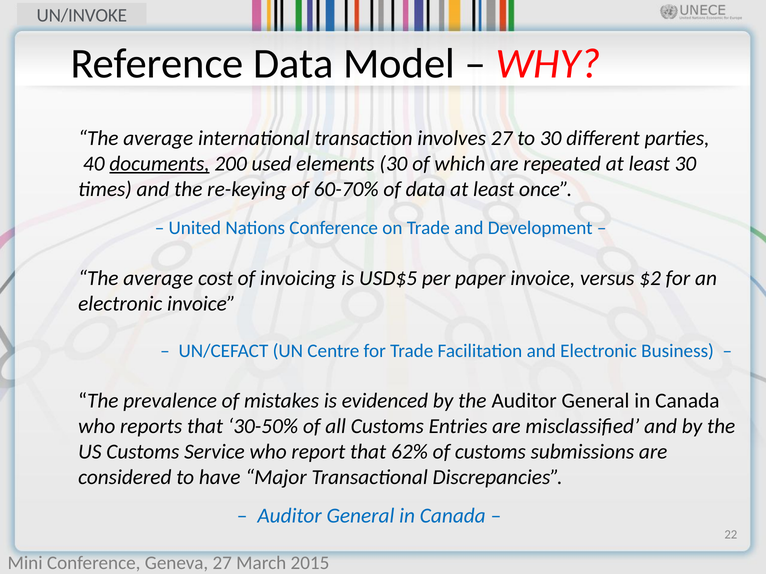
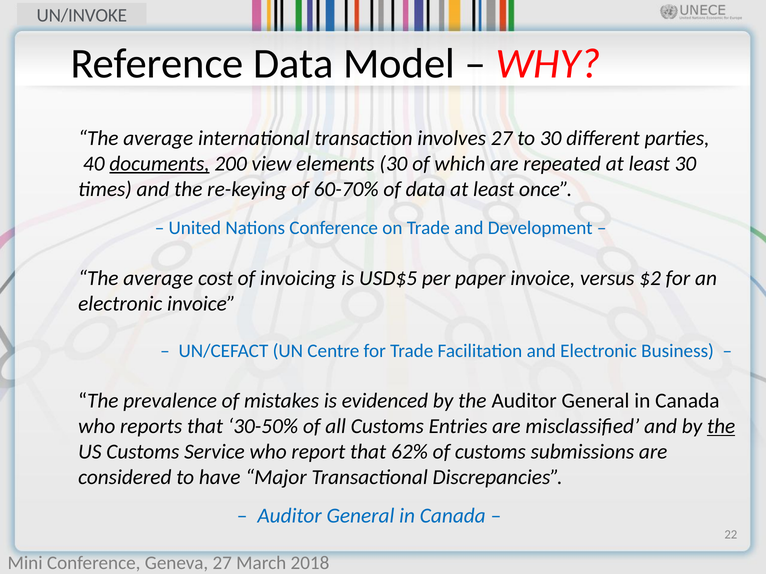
used: used -> view
the at (721, 427) underline: none -> present
2015: 2015 -> 2018
